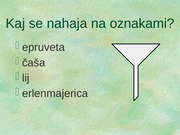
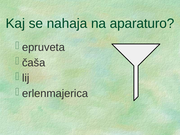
oznakami: oznakami -> aparaturo
